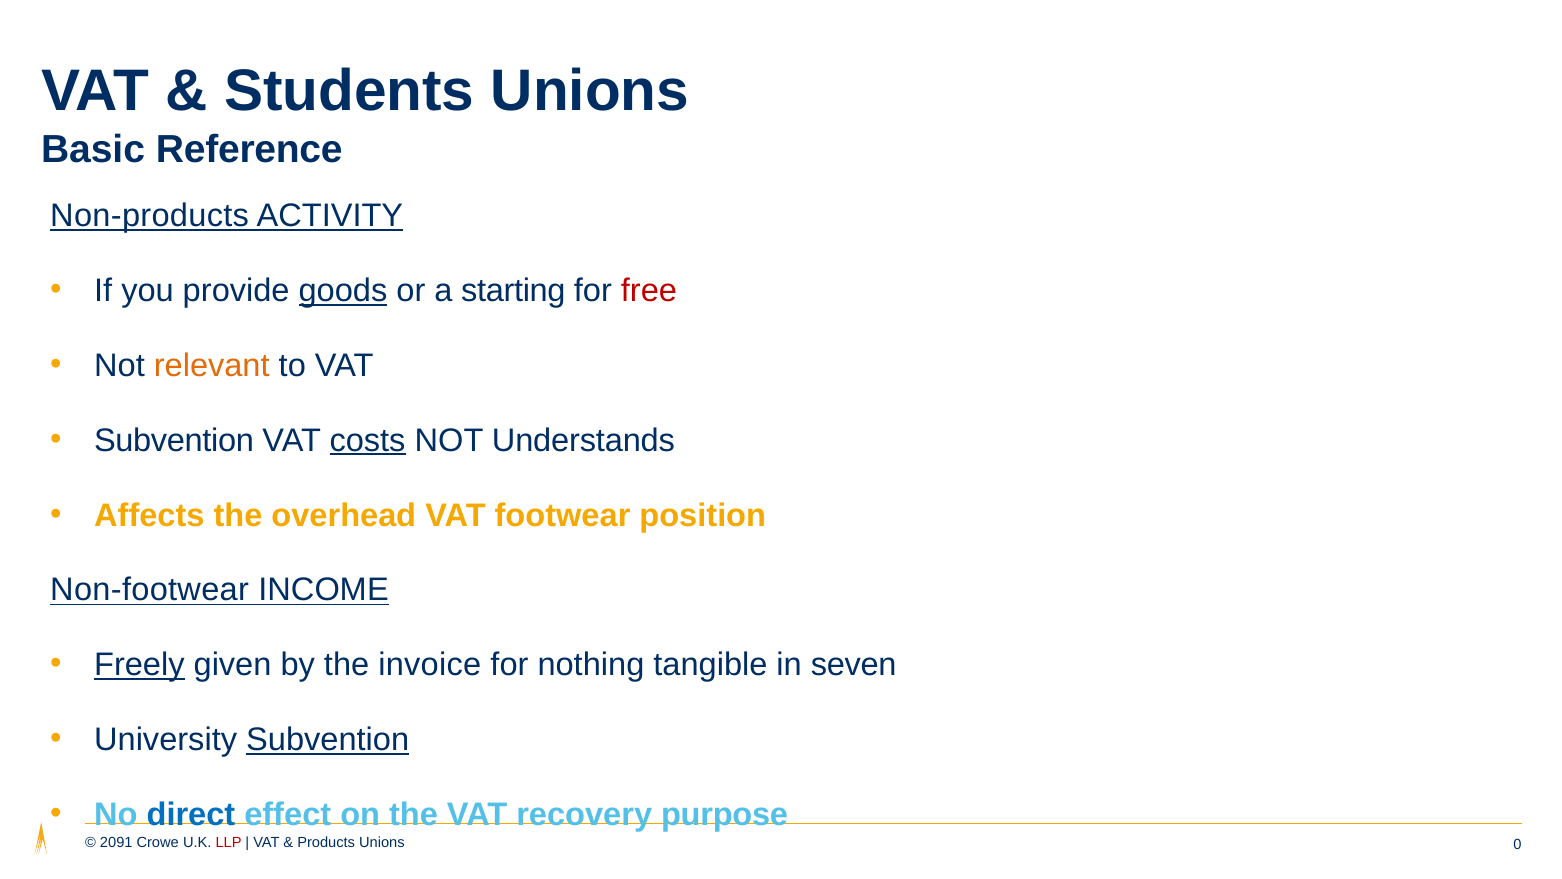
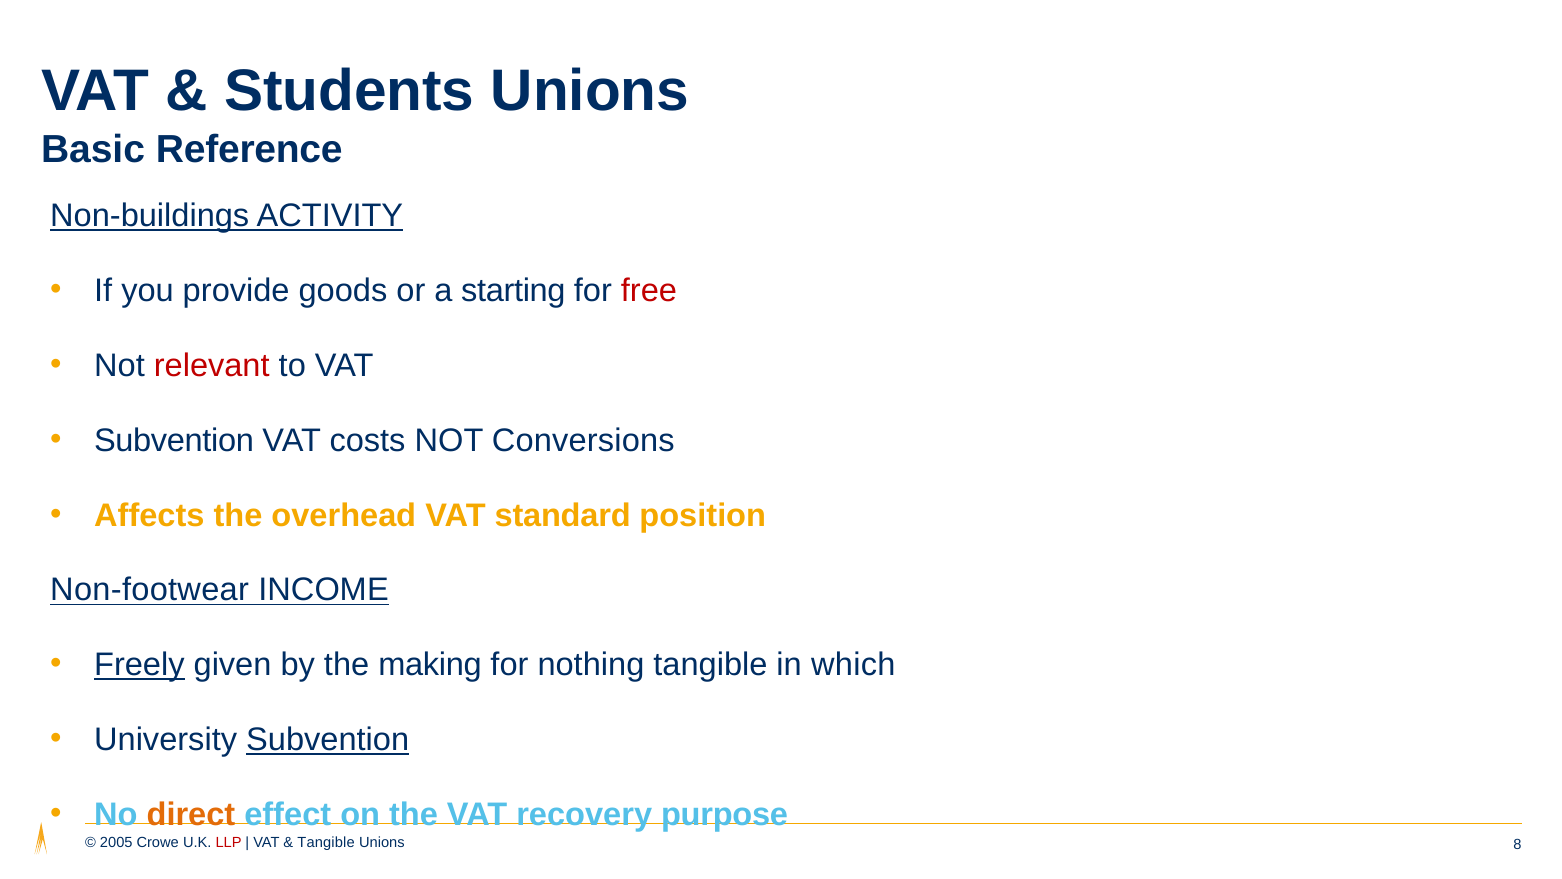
Non-products: Non-products -> Non-buildings
goods underline: present -> none
relevant colour: orange -> red
costs underline: present -> none
Understands: Understands -> Conversions
footwear: footwear -> standard
invoice: invoice -> making
seven: seven -> which
direct colour: blue -> orange
2091: 2091 -> 2005
Products at (326, 842): Products -> Tangible
0: 0 -> 8
